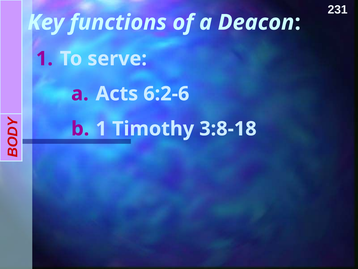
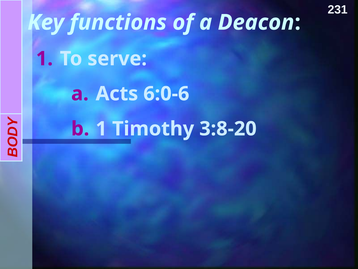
6:2-6: 6:2-6 -> 6:0-6
3:8-18: 3:8-18 -> 3:8-20
